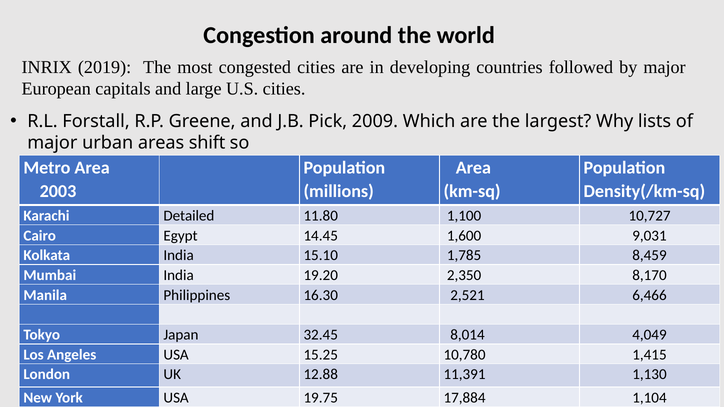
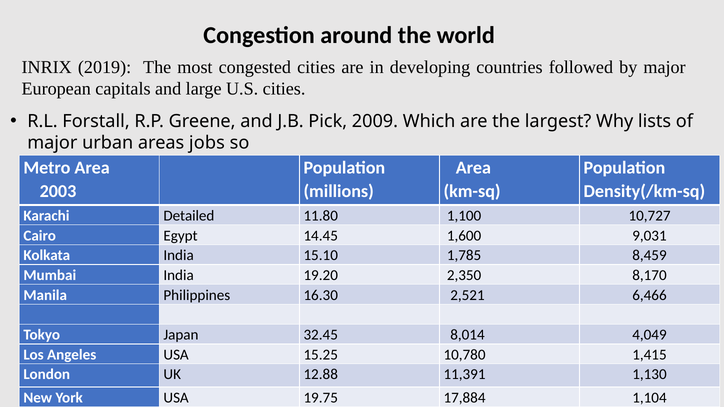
shift: shift -> jobs
